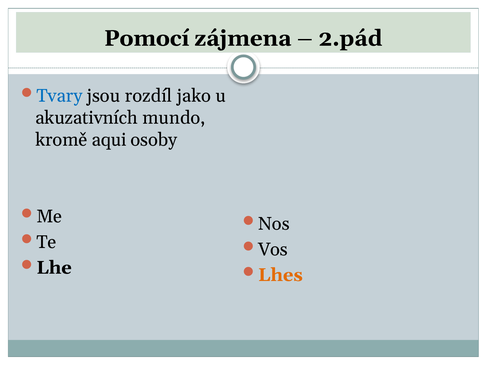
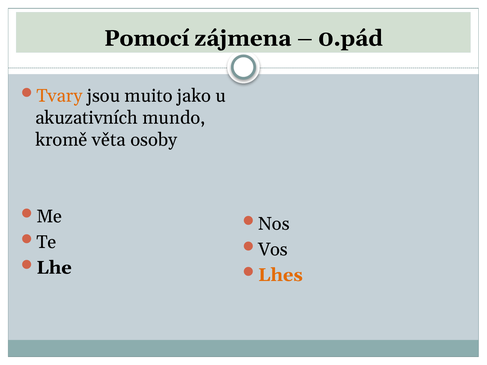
2.pád: 2.pád -> 0.pád
Tvary colour: blue -> orange
rozdíl: rozdíl -> muito
aqui: aqui -> věta
